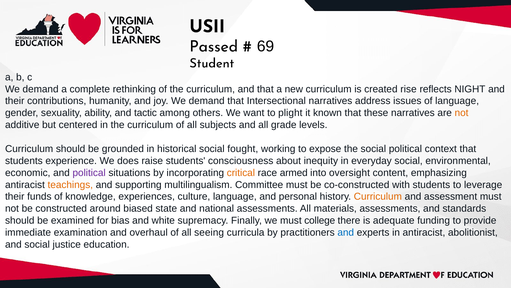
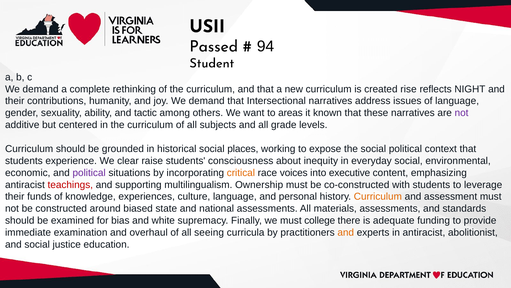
69: 69 -> 94
plight: plight -> areas
not at (462, 113) colour: orange -> purple
fought: fought -> places
does: does -> clear
armed: armed -> voices
oversight: oversight -> executive
teachings colour: orange -> red
Committee: Committee -> Ownership
and at (346, 232) colour: blue -> orange
